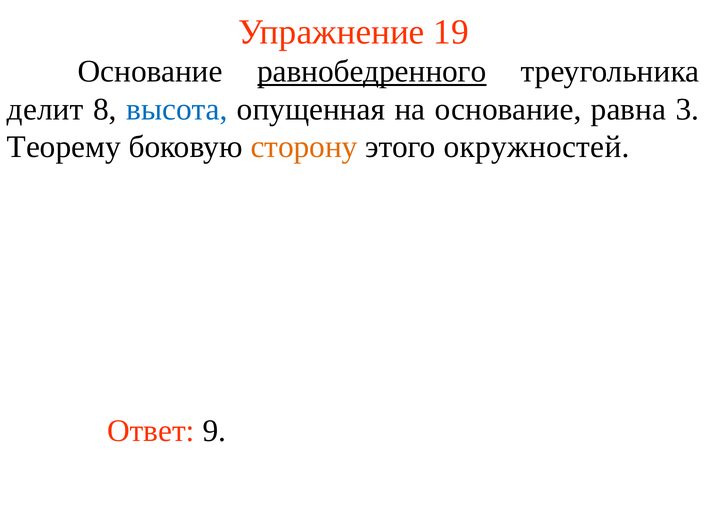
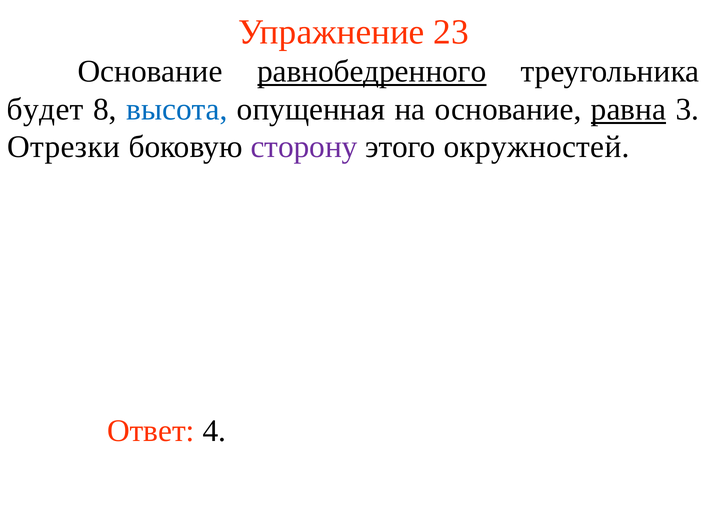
19: 19 -> 23
делит: делит -> будет
равна underline: none -> present
Теорему: Теорему -> Отрезки
сторону colour: orange -> purple
9: 9 -> 4
